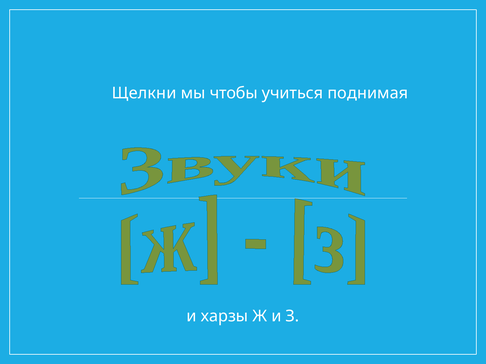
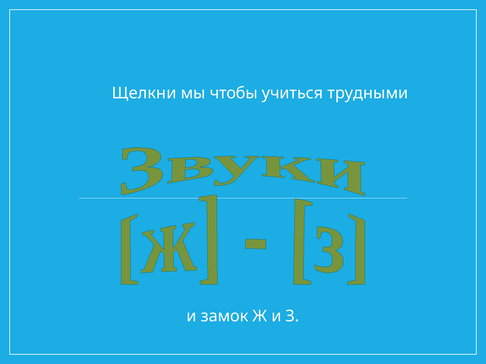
поднимая: поднимая -> трудными
харзы: харзы -> замок
